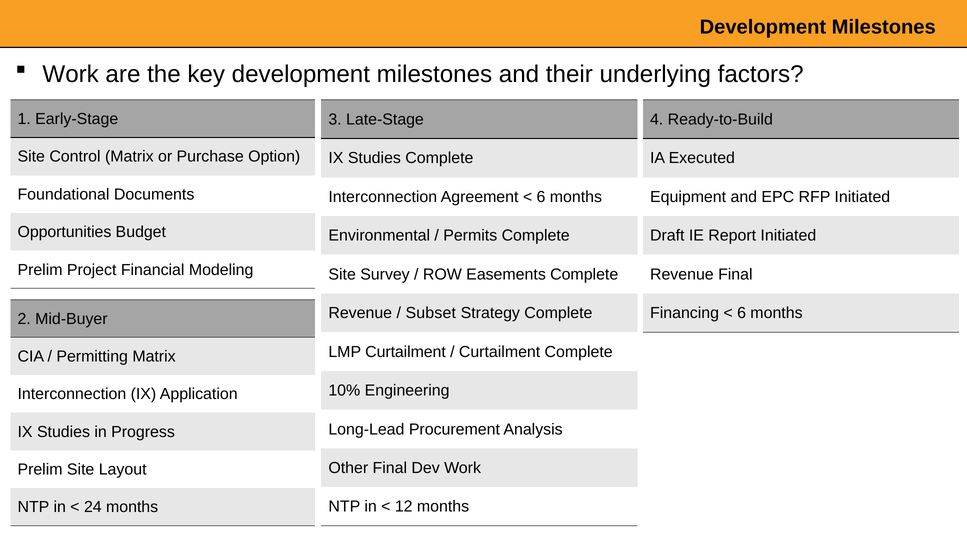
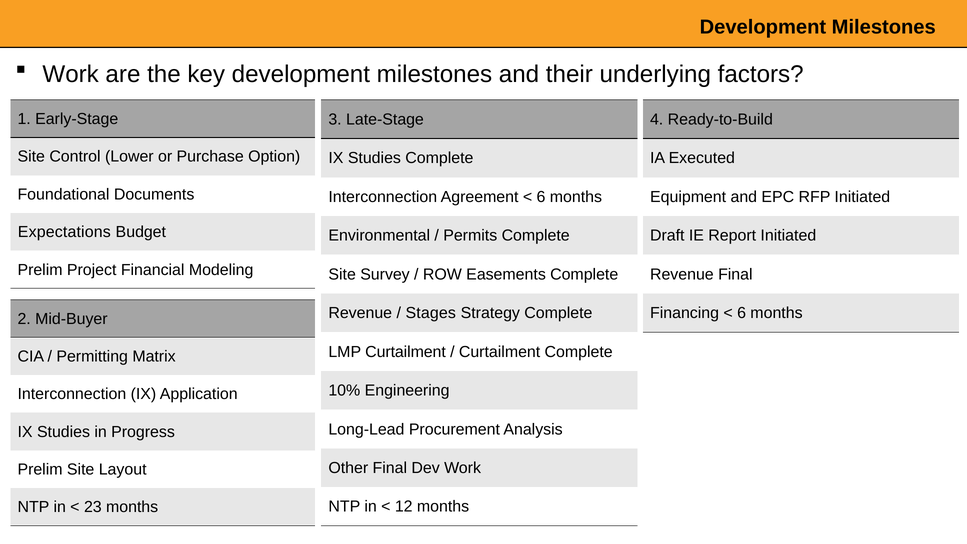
Control Matrix: Matrix -> Lower
Opportunities: Opportunities -> Expectations
Subset: Subset -> Stages
24: 24 -> 23
